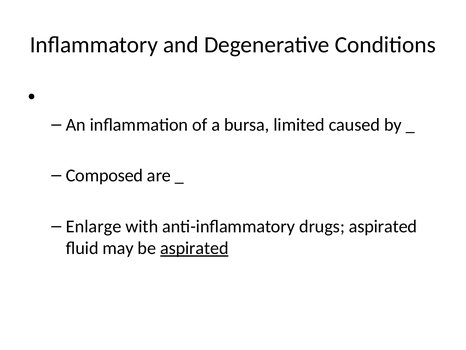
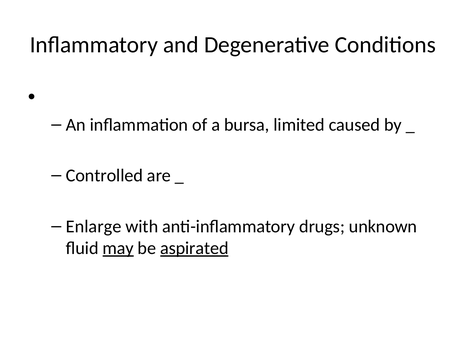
Composed: Composed -> Controlled
drugs aspirated: aspirated -> unknown
may underline: none -> present
